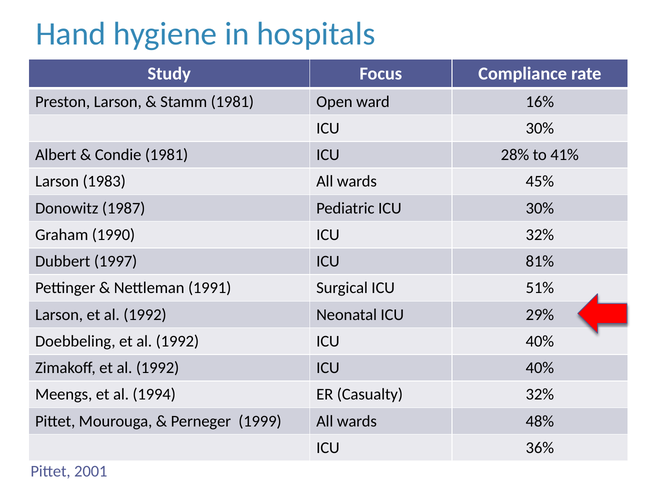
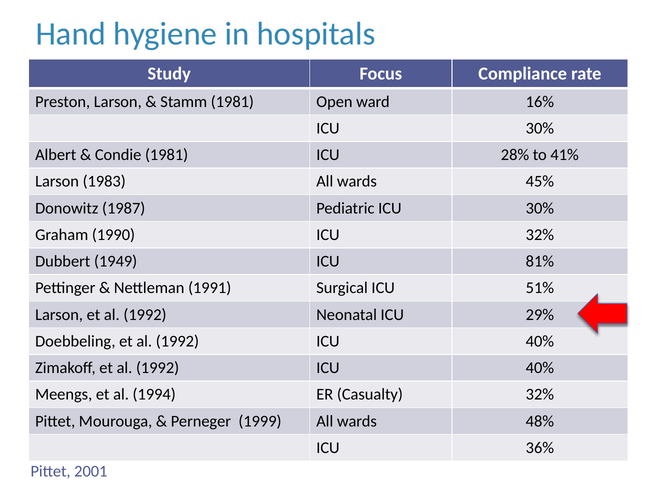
1997: 1997 -> 1949
